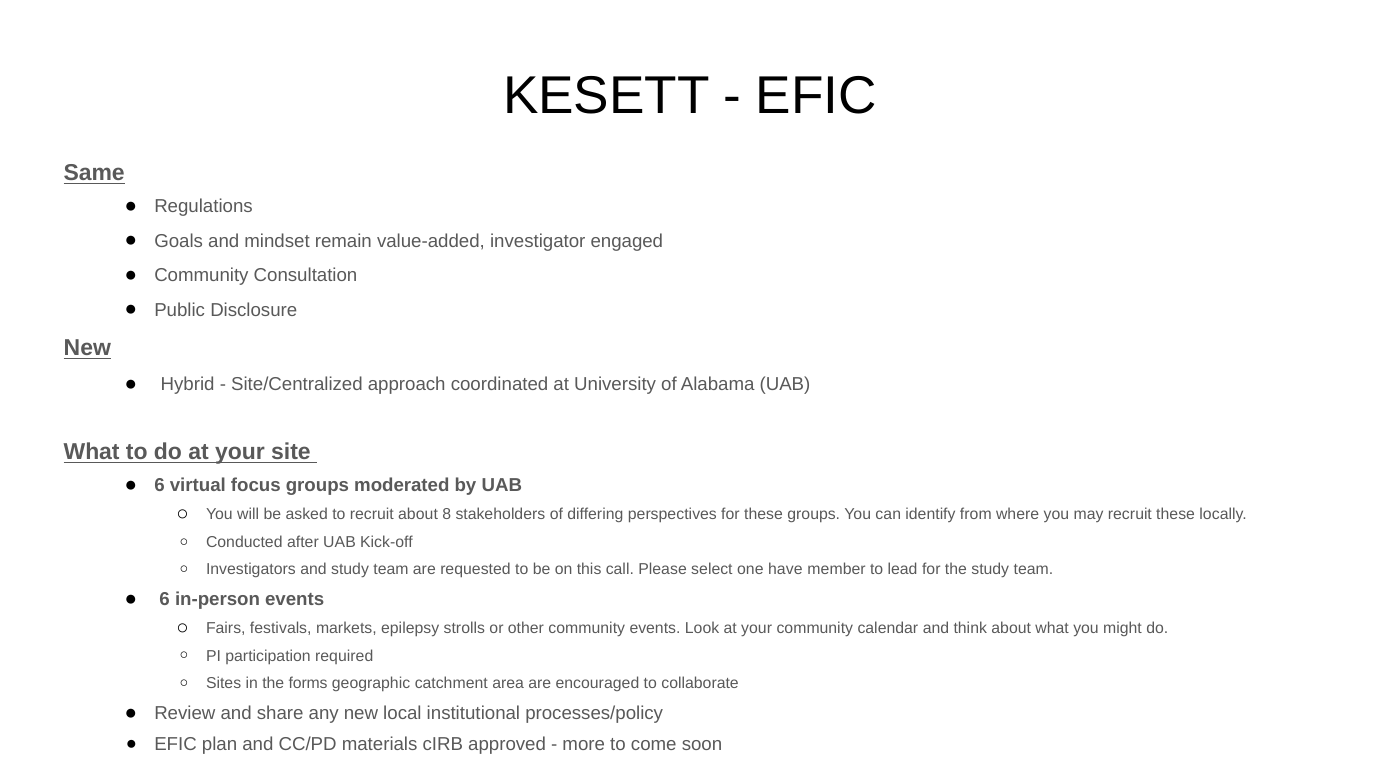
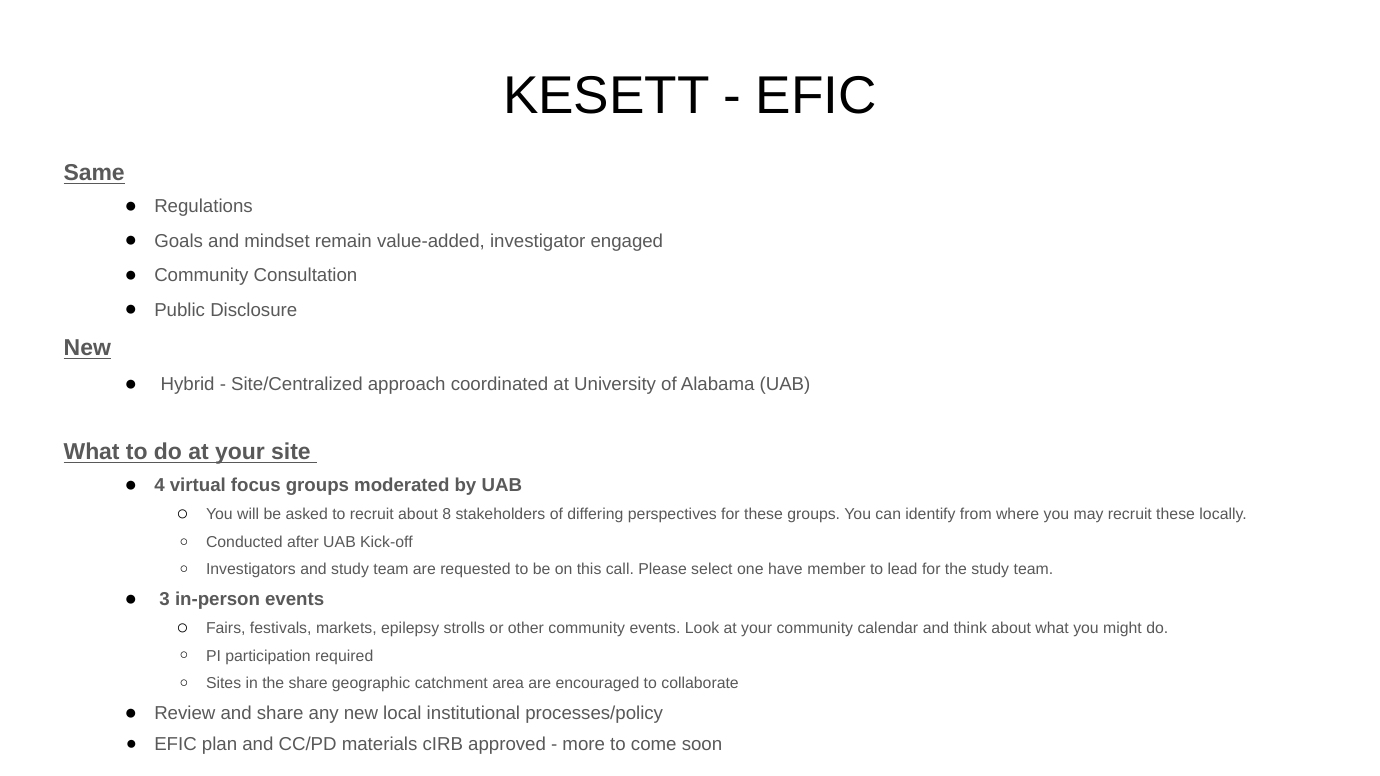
6 at (160, 486): 6 -> 4
6 at (165, 600): 6 -> 3
the forms: forms -> share
